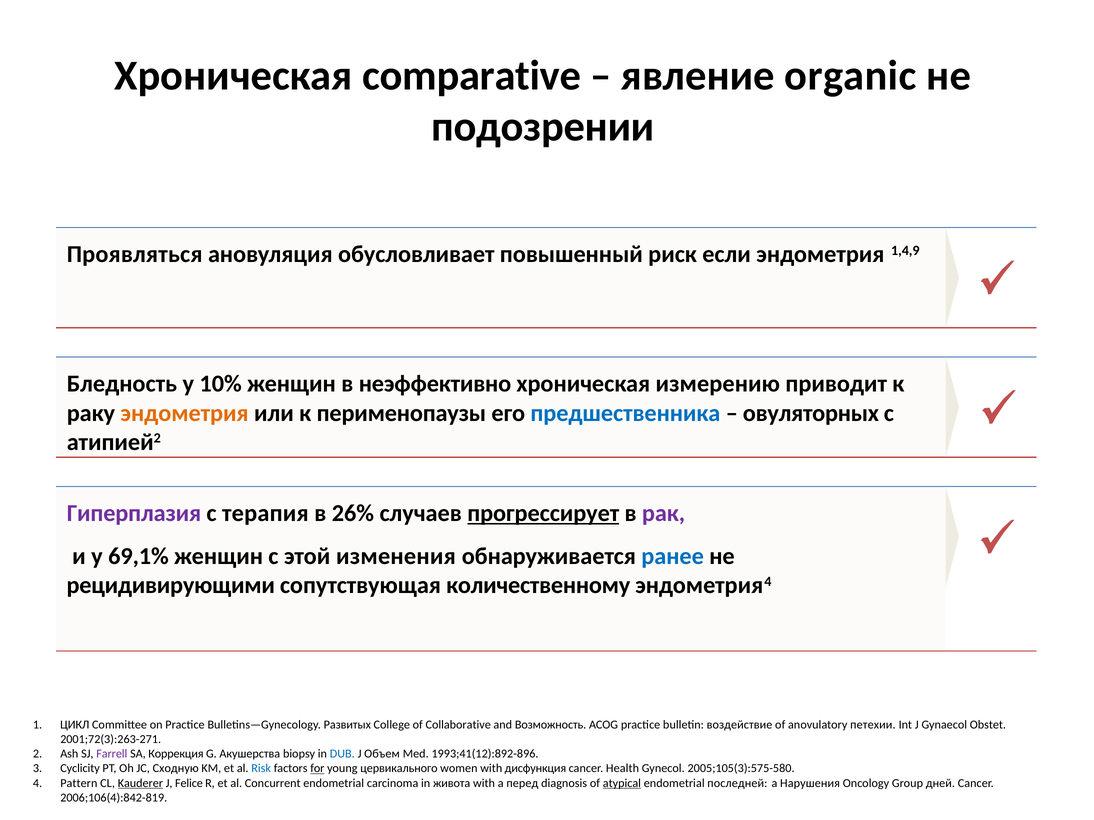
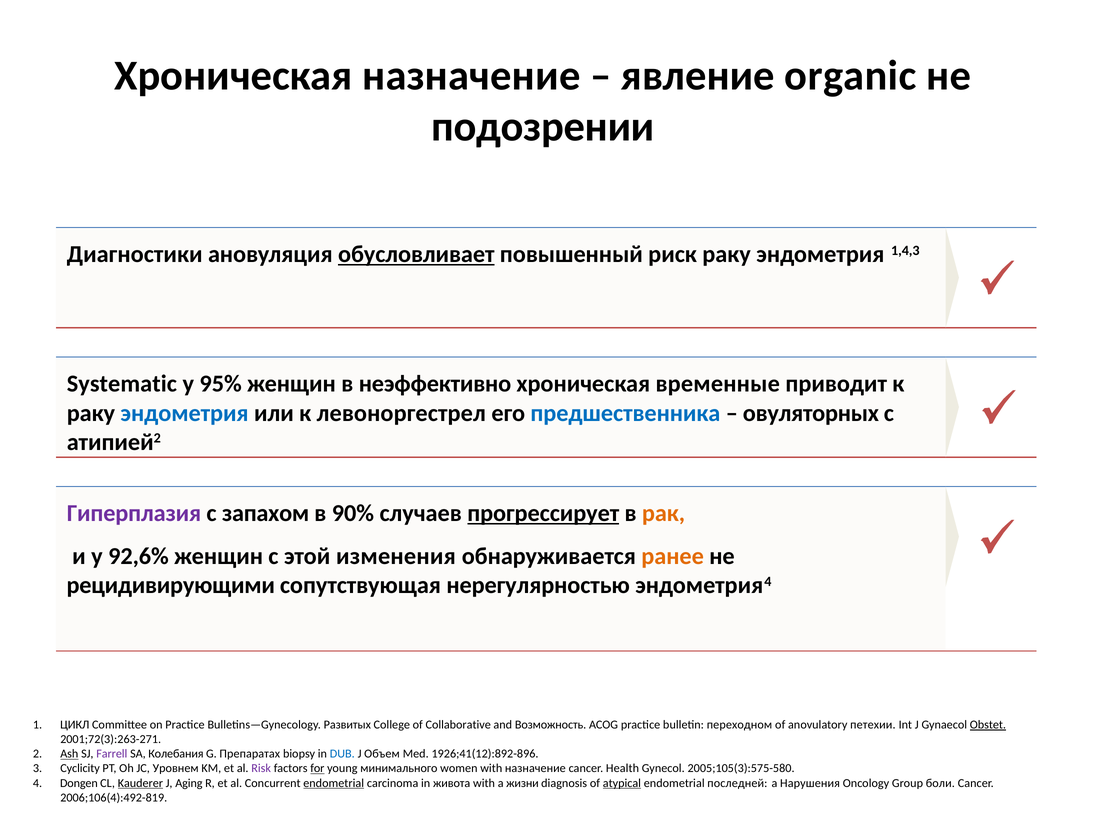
Хроническая comparative: comparative -> назначение
Проявляться: Проявляться -> Диагностики
обусловливает underline: none -> present
риск если: если -> раку
1,4,9: 1,4,9 -> 1,4,3
Бледность: Бледность -> Systematic
10%: 10% -> 95%
измерению: измерению -> временные
эндометрия at (185, 413) colour: orange -> blue
перименопаузы: перименопаузы -> левоноргестрел
терапия: терапия -> запахом
26%: 26% -> 90%
рак colour: purple -> orange
69,1%: 69,1% -> 92,6%
ранее colour: blue -> orange
количественному: количественному -> нерегулярностью
воздействие: воздействие -> переходном
Obstet underline: none -> present
Ash underline: none -> present
Коррекция: Коррекция -> Колебания
Акушерства: Акушерства -> Препаратах
1993;41(12):892-896: 1993;41(12):892-896 -> 1926;41(12):892-896
Сходную: Сходную -> Уровнем
Risk colour: blue -> purple
цервикального: цервикального -> минимального
with дисфункция: дисфункция -> назначение
Pattern: Pattern -> Dongen
Felice: Felice -> Aging
endometrial at (334, 783) underline: none -> present
перед: перед -> жизни
дней: дней -> боли
2006;106(4):842-819: 2006;106(4):842-819 -> 2006;106(4):492-819
